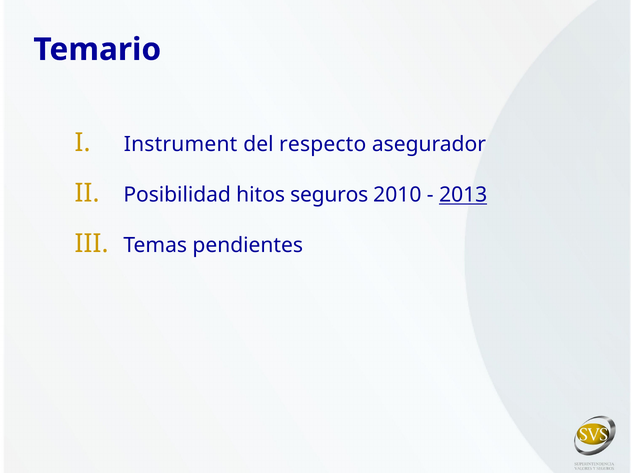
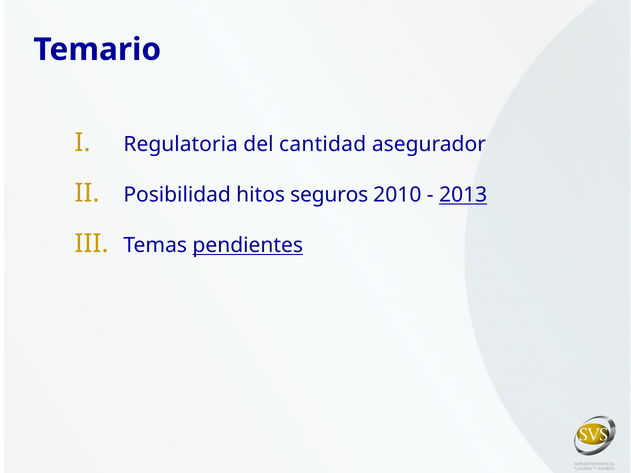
Instrument: Instrument -> Regulatoria
respecto: respecto -> cantidad
pendientes underline: none -> present
